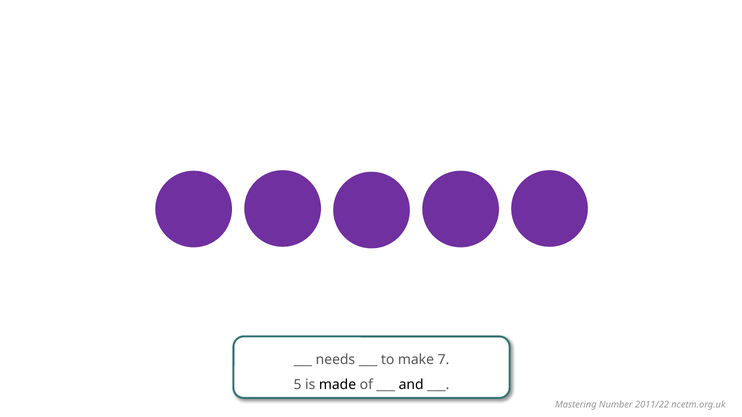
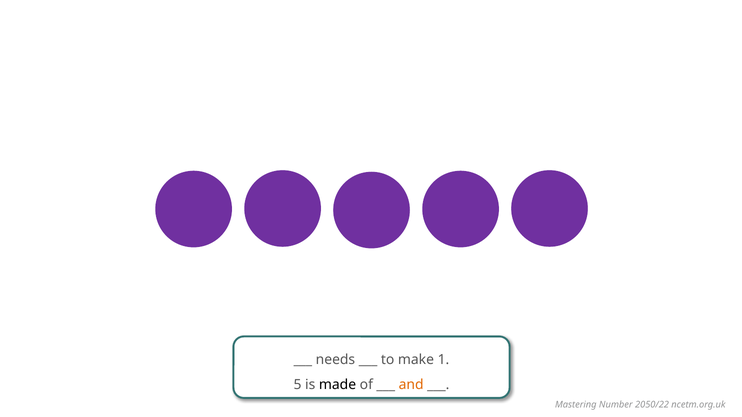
7: 7 -> 1
and colour: black -> orange
2011/22: 2011/22 -> 2050/22
